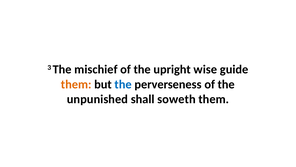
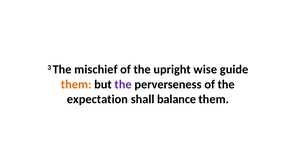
the at (123, 84) colour: blue -> purple
unpunished: unpunished -> expectation
soweth: soweth -> balance
